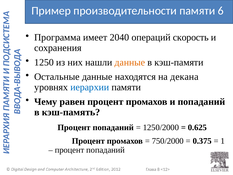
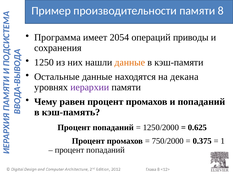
памяти 6: 6 -> 8
2040: 2040 -> 2054
скорость: скорость -> приводы
иерархии colour: blue -> purple
